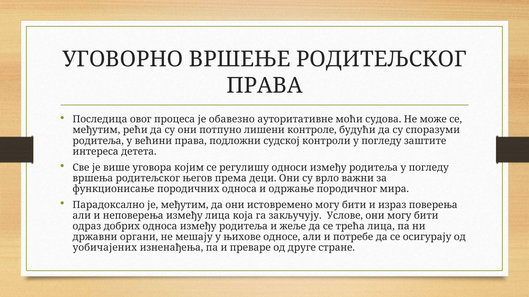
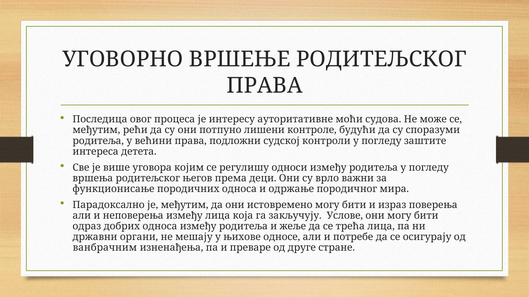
обавезно: обавезно -> интересу
уобичајених: уобичајених -> ванбрачним
